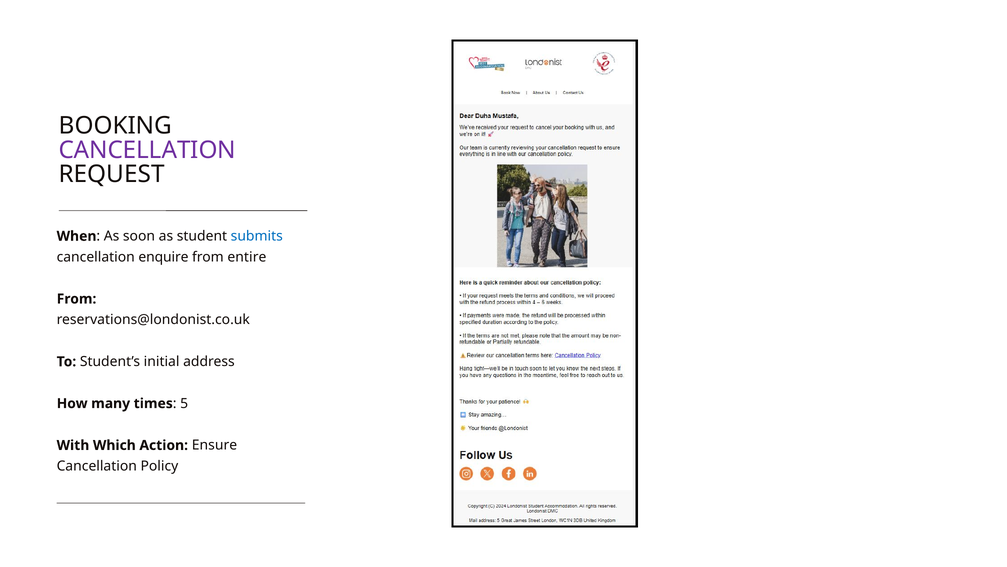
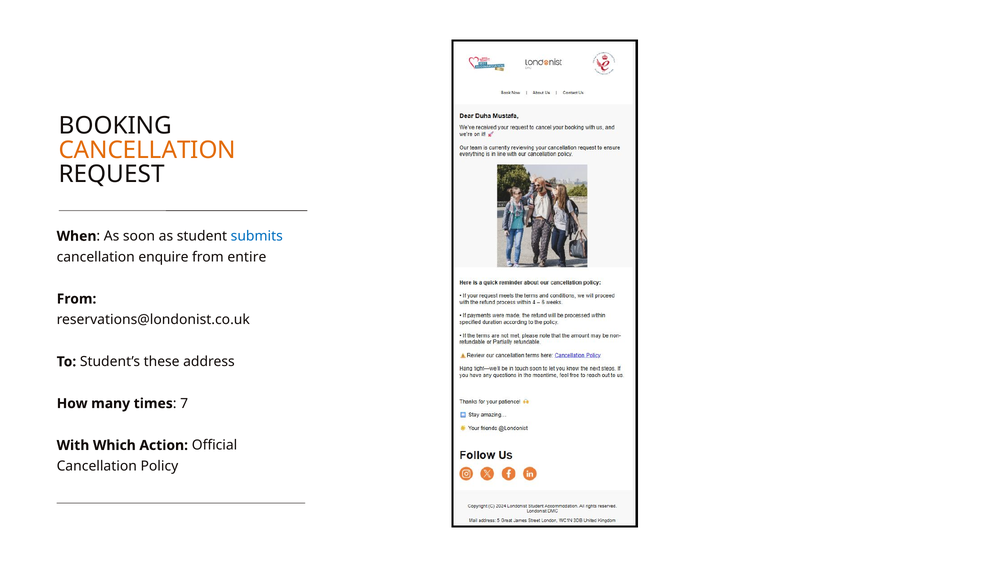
CANCELLATION at (147, 150) colour: purple -> orange
initial: initial -> these
5: 5 -> 7
Ensure: Ensure -> Official
